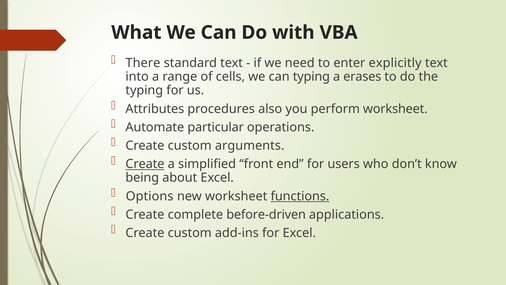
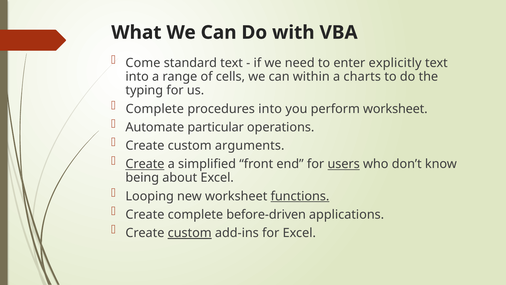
There: There -> Come
can typing: typing -> within
erases: erases -> charts
Attributes at (155, 109): Attributes -> Complete
procedures also: also -> into
users underline: none -> present
Options: Options -> Looping
custom at (190, 233) underline: none -> present
